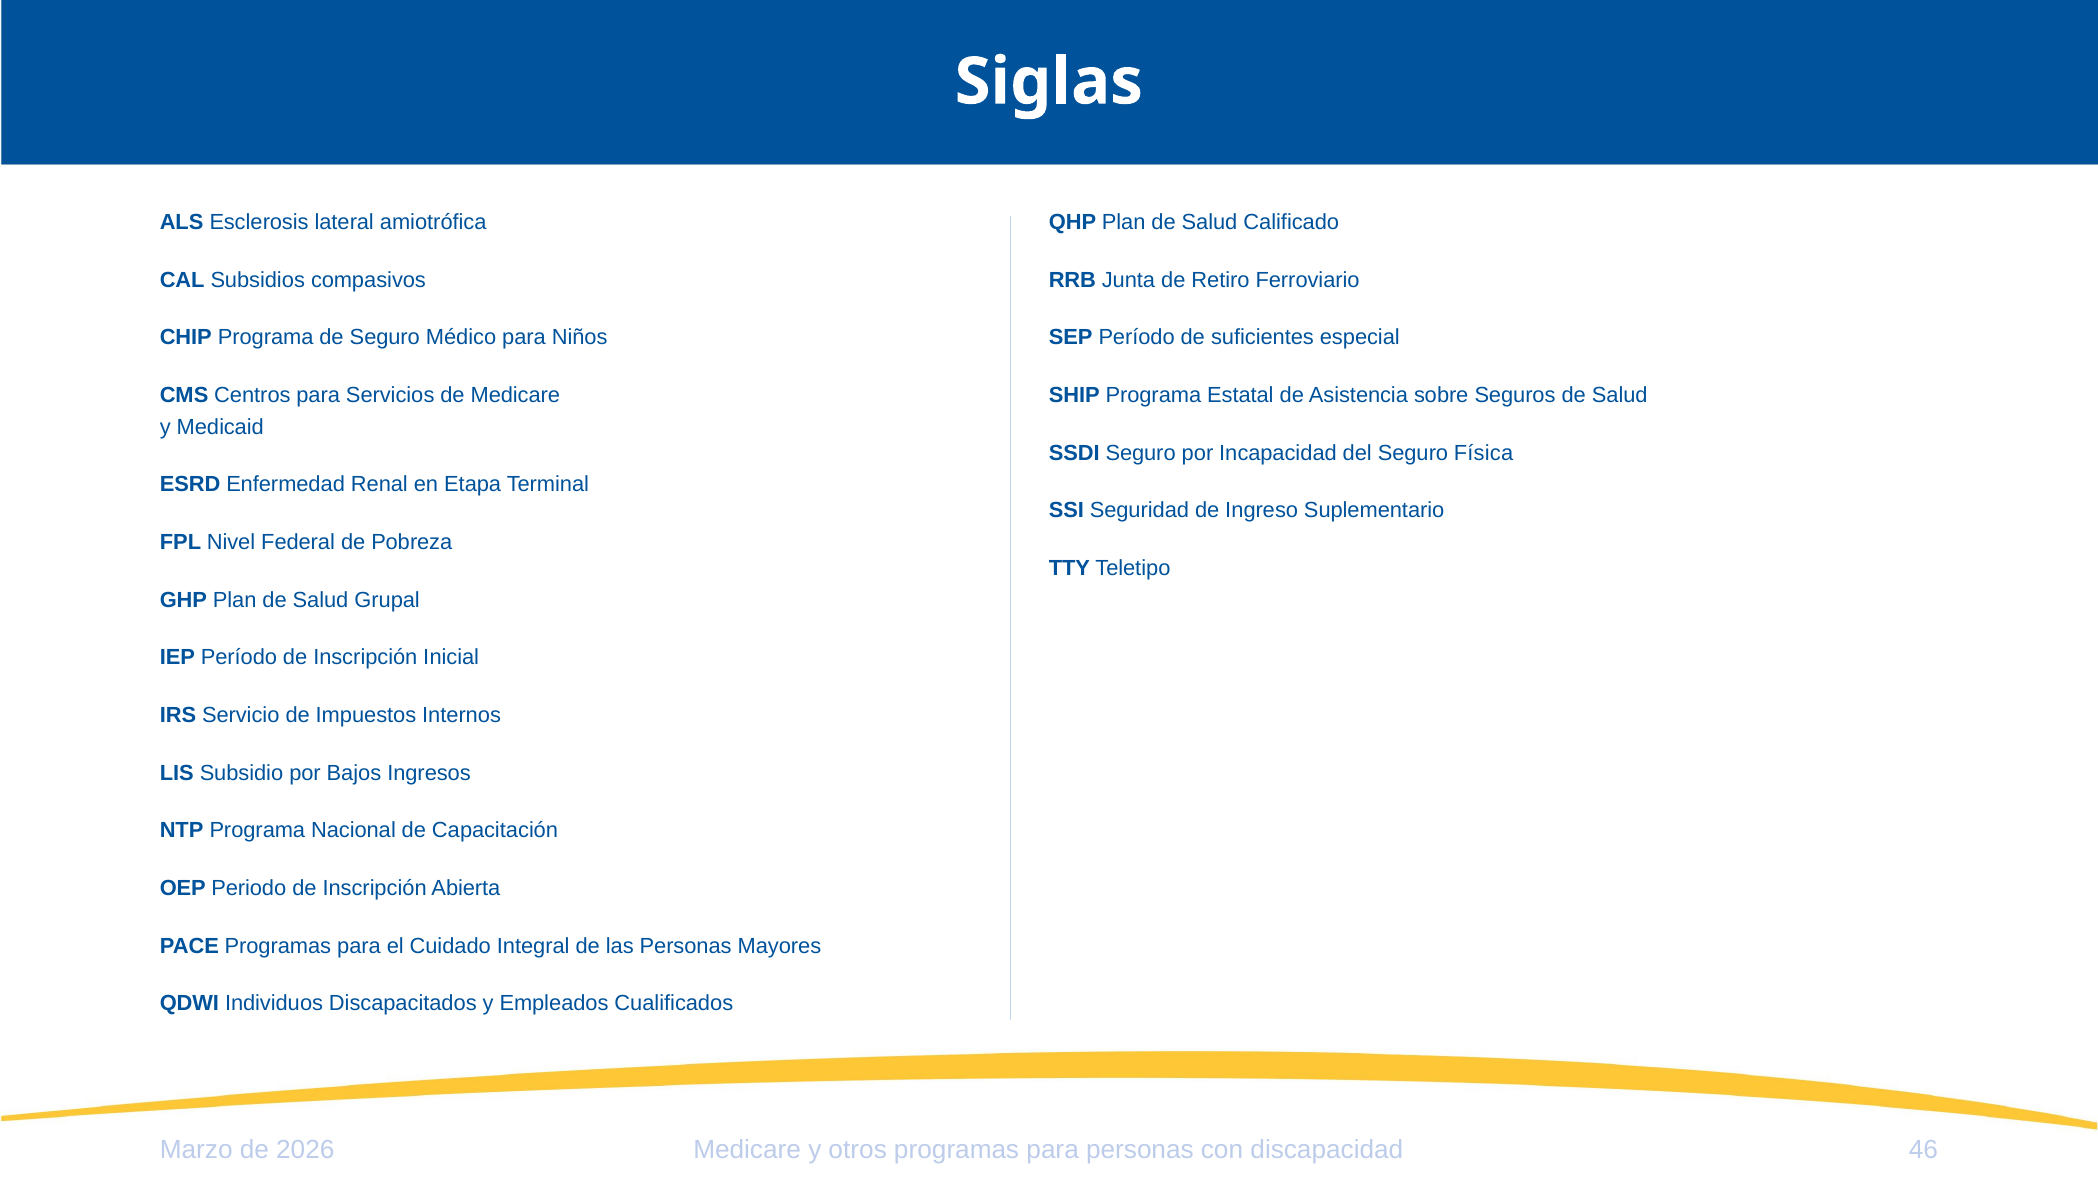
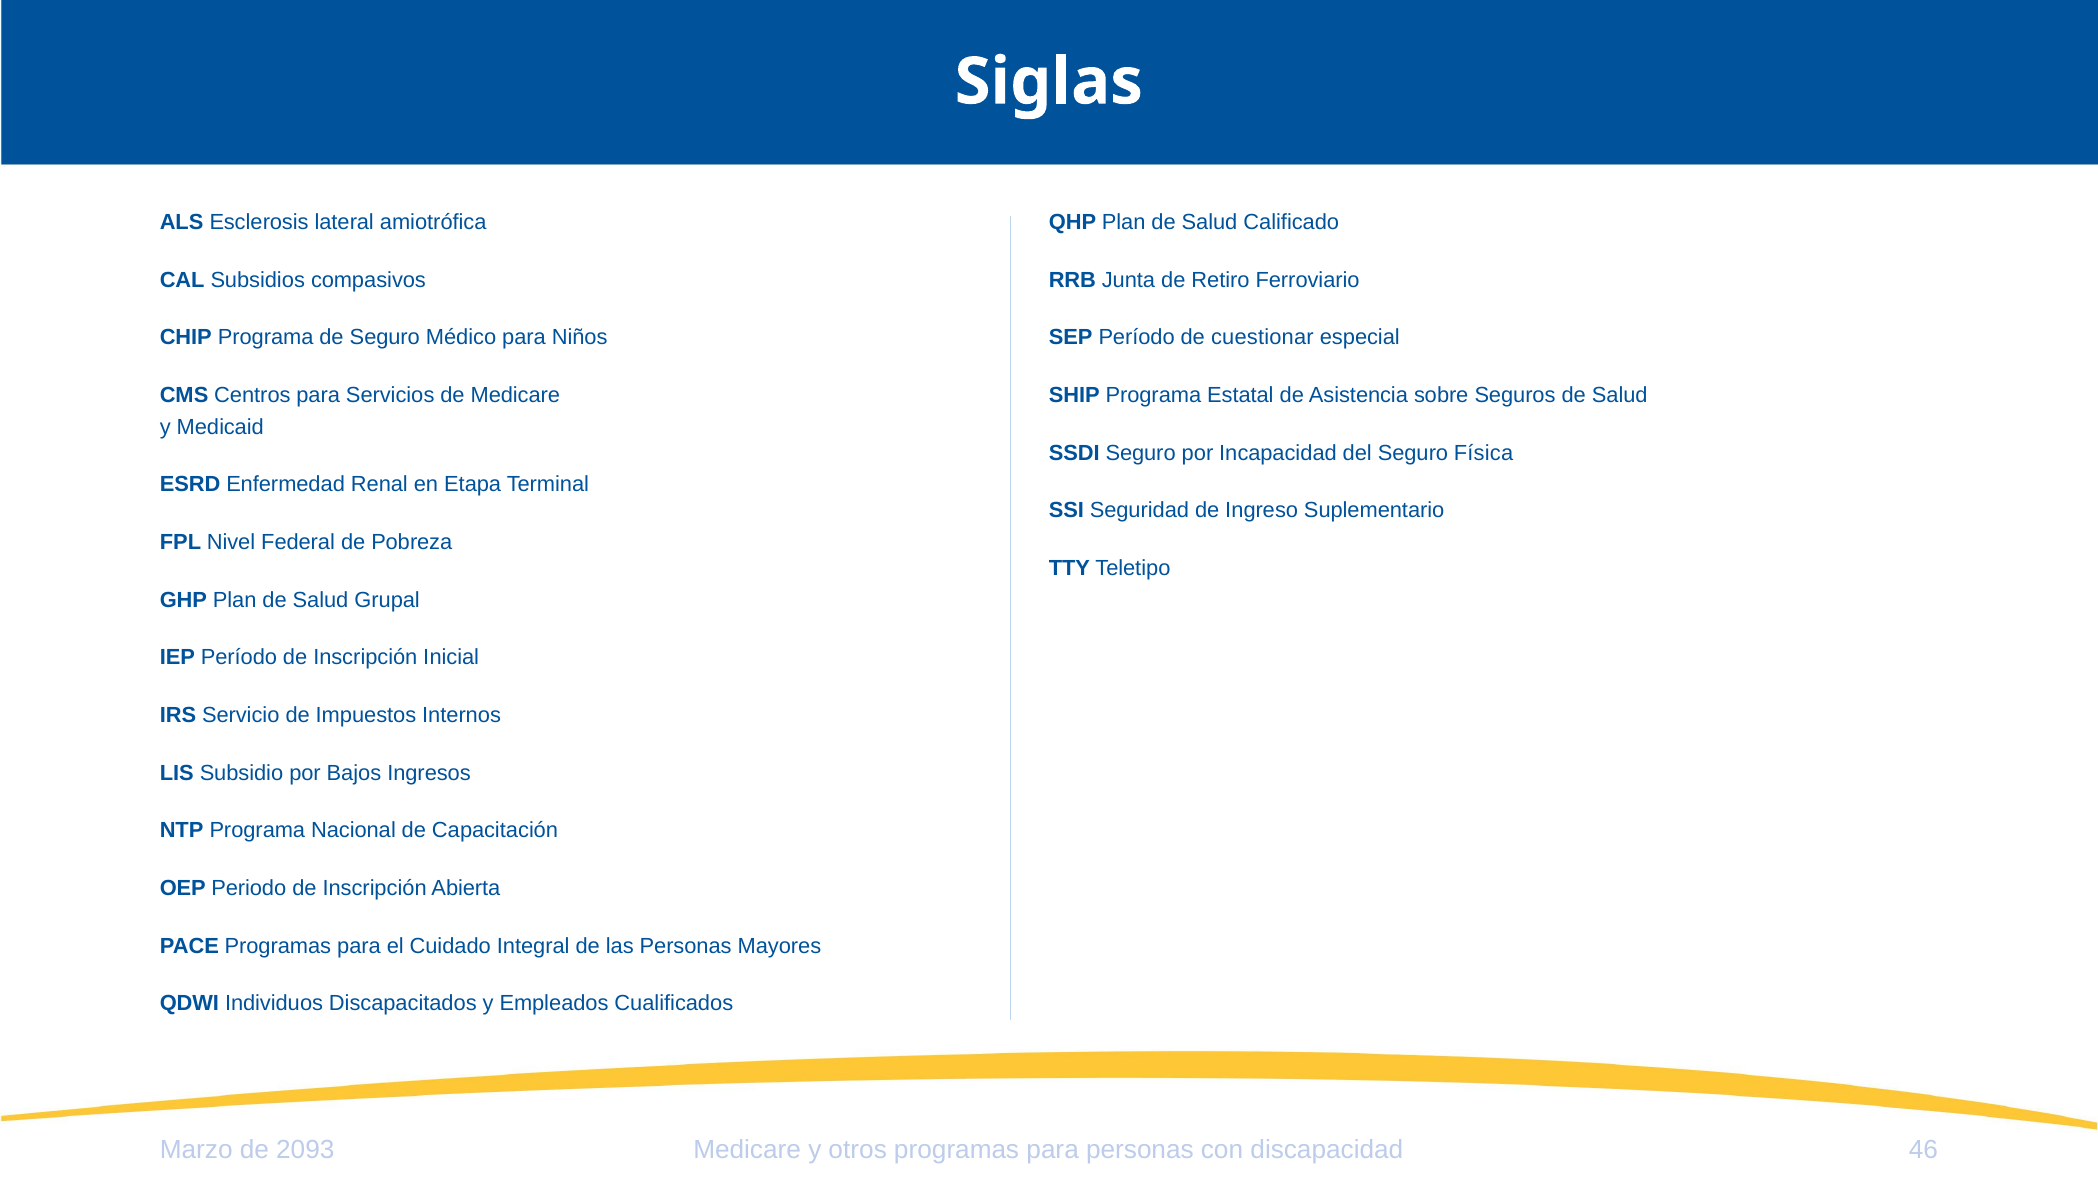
suficientes: suficientes -> cuestionar
2026: 2026 -> 2093
